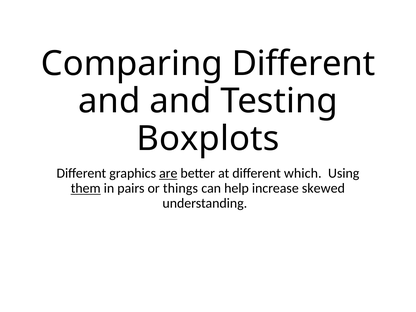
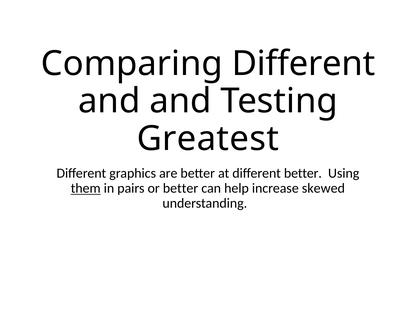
Boxplots: Boxplots -> Greatest
are underline: present -> none
different which: which -> better
or things: things -> better
